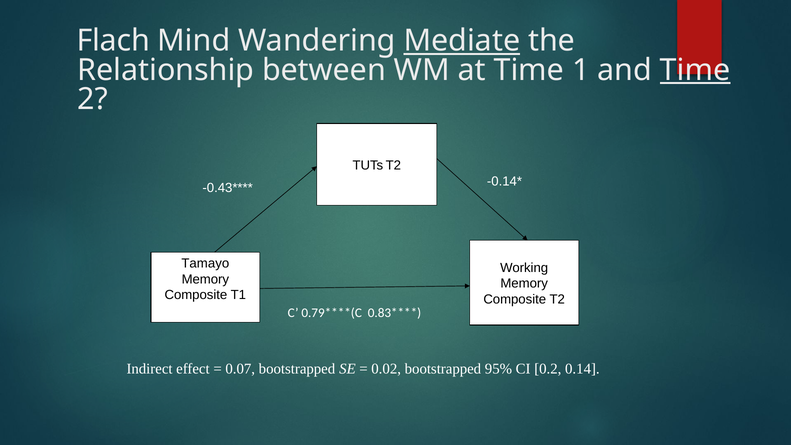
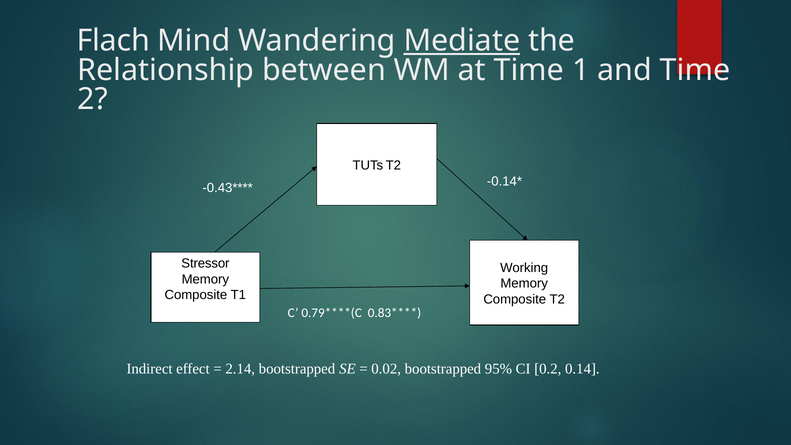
Time at (695, 70) underline: present -> none
Tamayo: Tamayo -> Stressor
0.07: 0.07 -> 2.14
